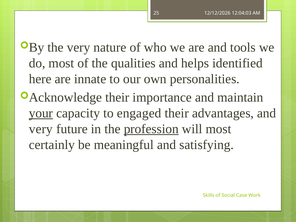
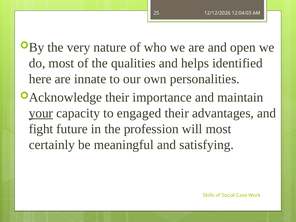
tools: tools -> open
very at (41, 129): very -> fight
profession underline: present -> none
